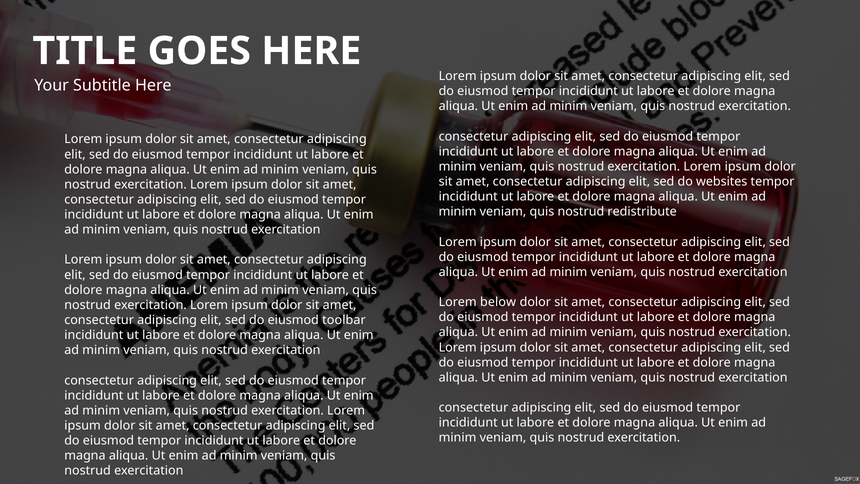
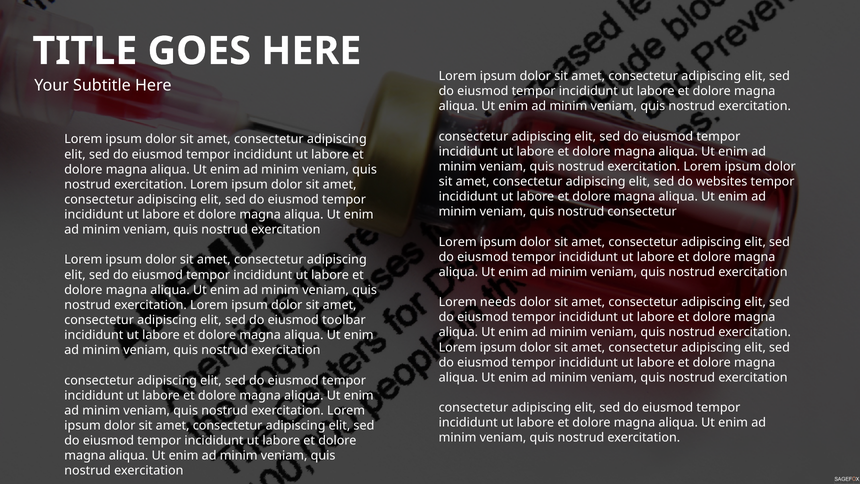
nostrud redistribute: redistribute -> consectetur
below: below -> needs
